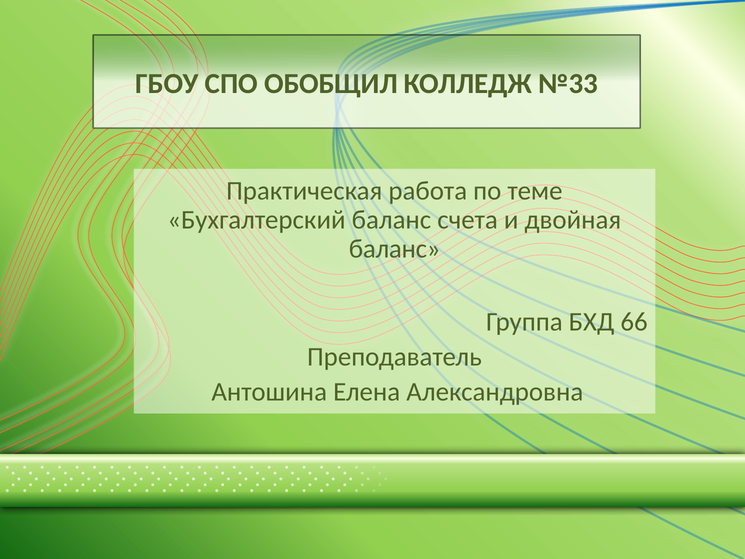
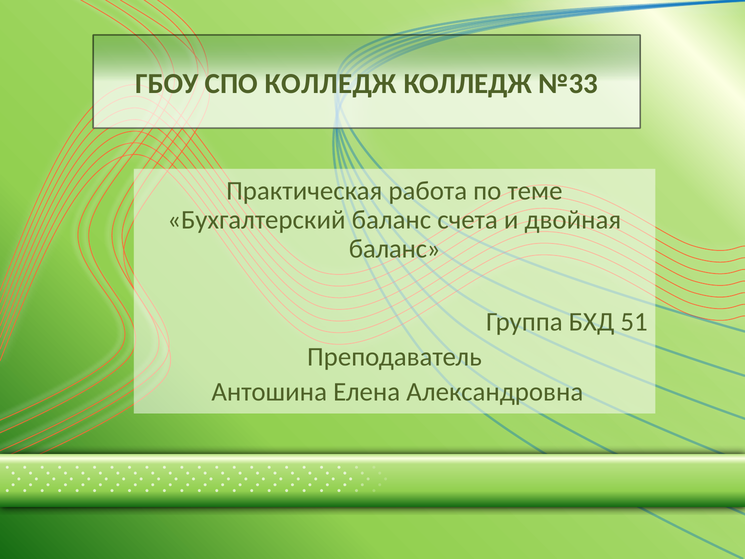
СПО ОБОБЩИЛ: ОБОБЩИЛ -> КОЛЛЕДЖ
66: 66 -> 51
